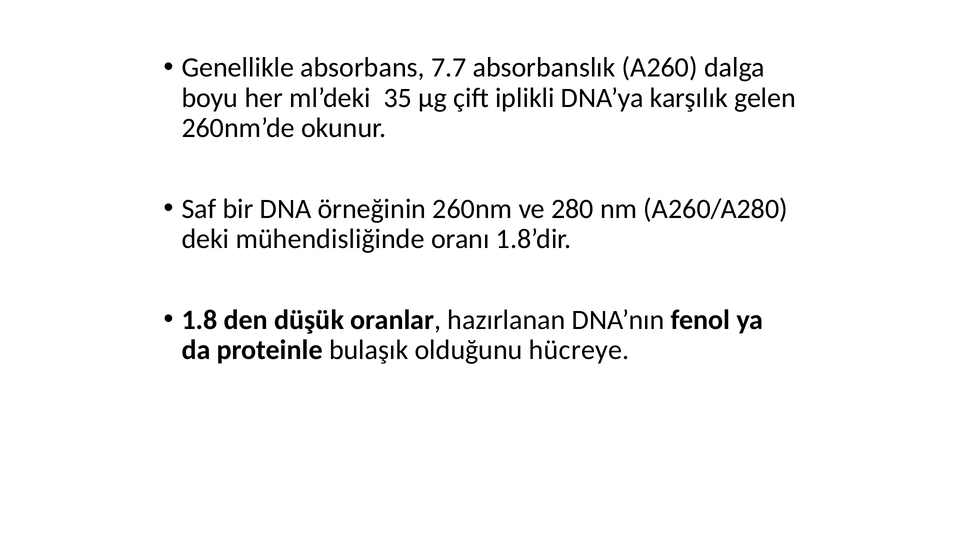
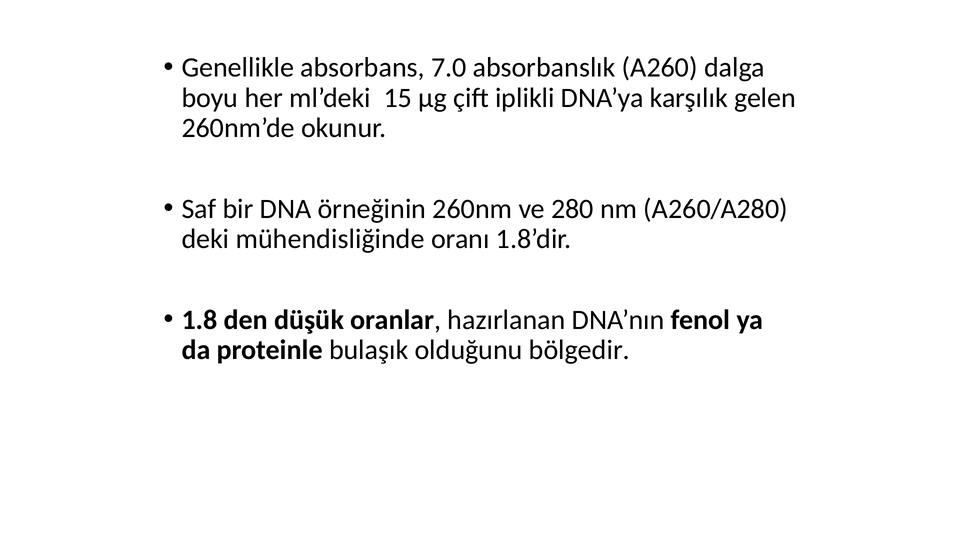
7.7: 7.7 -> 7.0
35: 35 -> 15
hücreye: hücreye -> bölgedir
